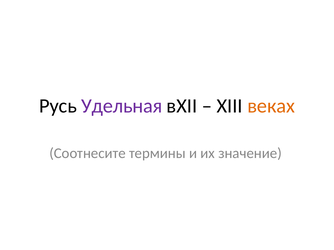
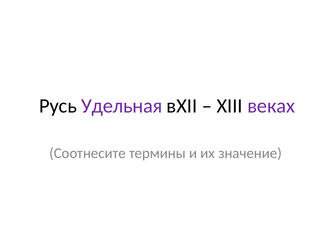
веках colour: orange -> purple
